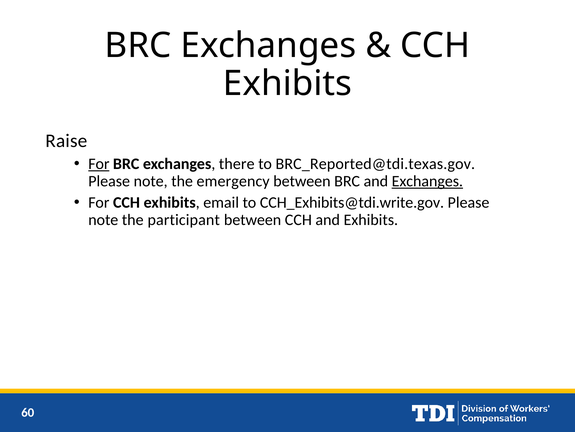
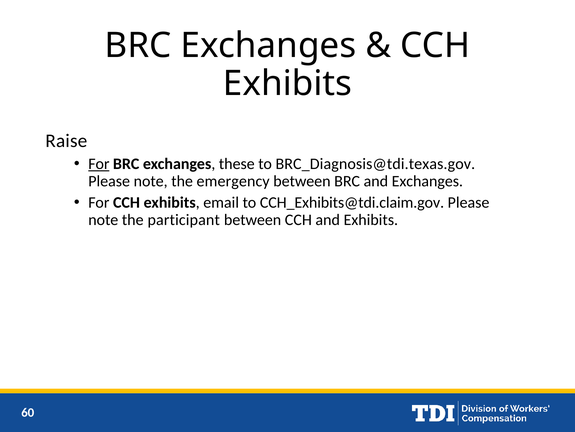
there: there -> these
BRC_Reported@tdi.texas.gov: BRC_Reported@tdi.texas.gov -> BRC_Diagnosis@tdi.texas.gov
Exchanges at (427, 181) underline: present -> none
CCH_Exhibits@tdi.write.gov: CCH_Exhibits@tdi.write.gov -> CCH_Exhibits@tdi.claim.gov
